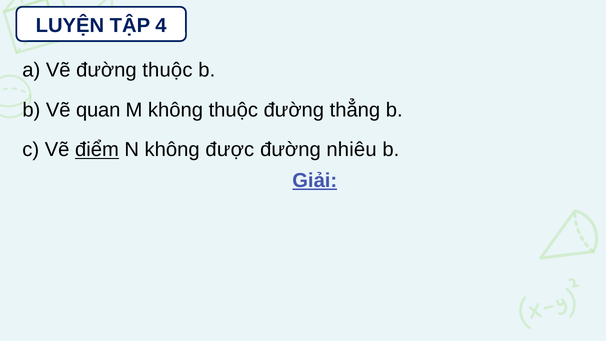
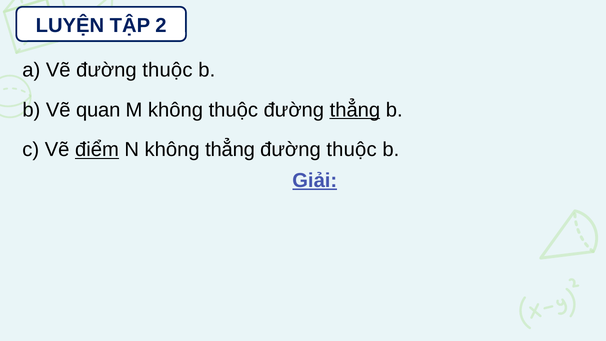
4: 4 -> 2
thẳng at (355, 110) underline: none -> present
không được: được -> thẳng
nhiêu at (352, 150): nhiêu -> thuộc
